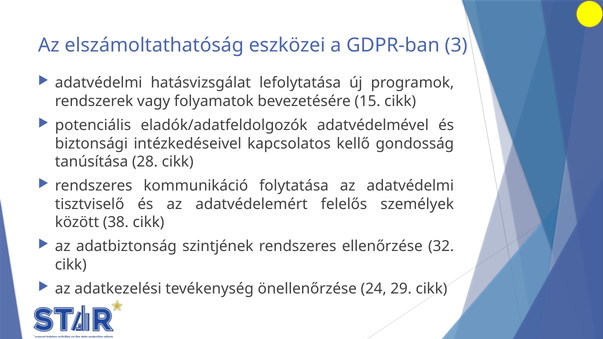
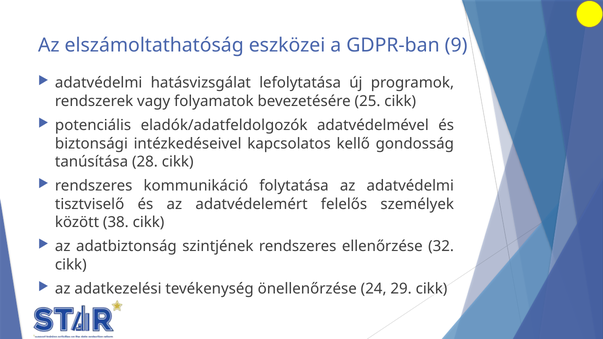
3: 3 -> 9
15: 15 -> 25
